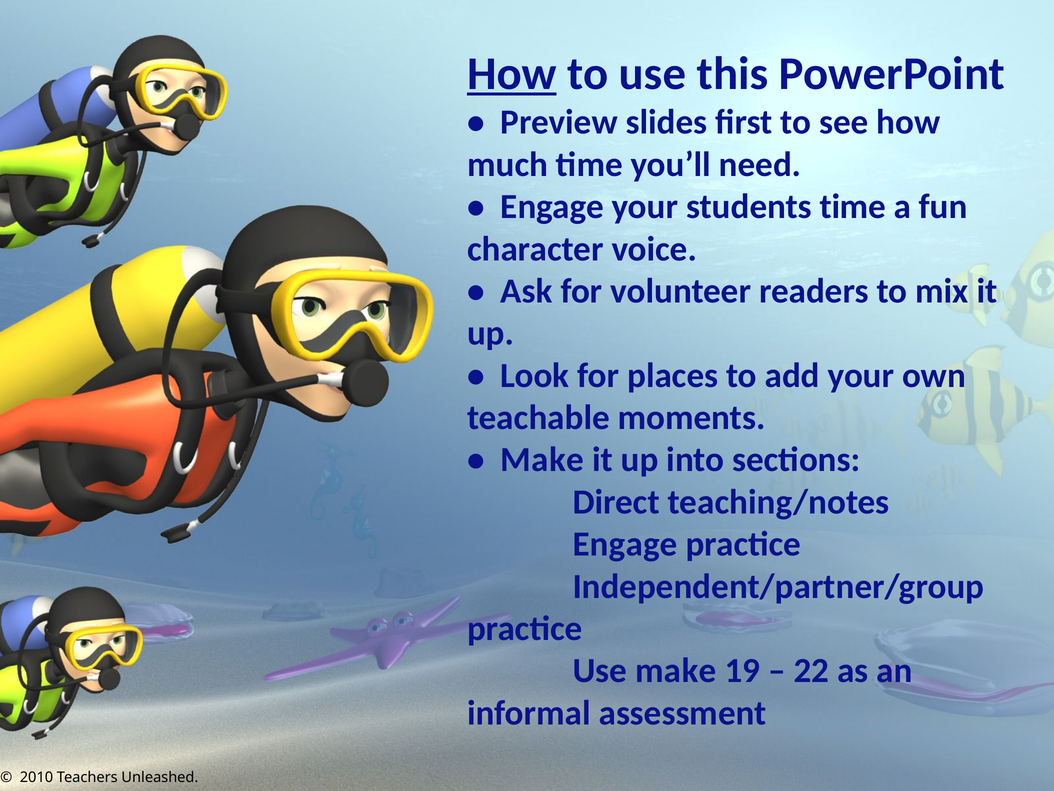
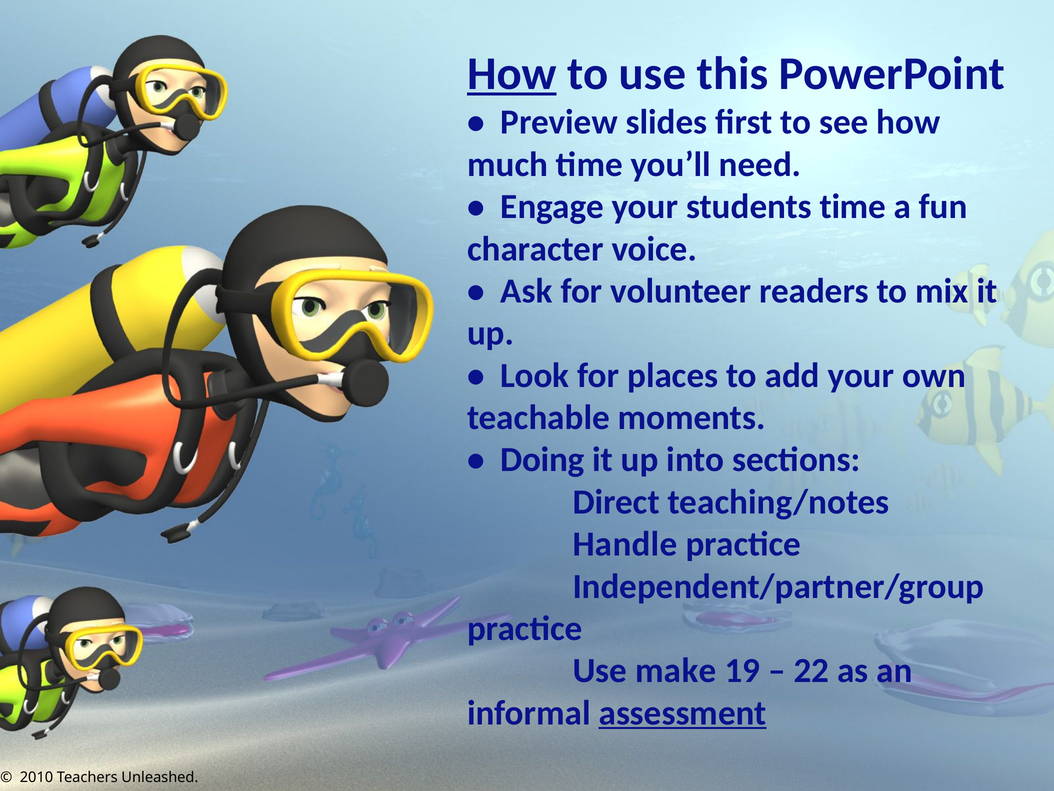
Make at (542, 460): Make -> Doing
Engage at (625, 544): Engage -> Handle
assessment underline: none -> present
